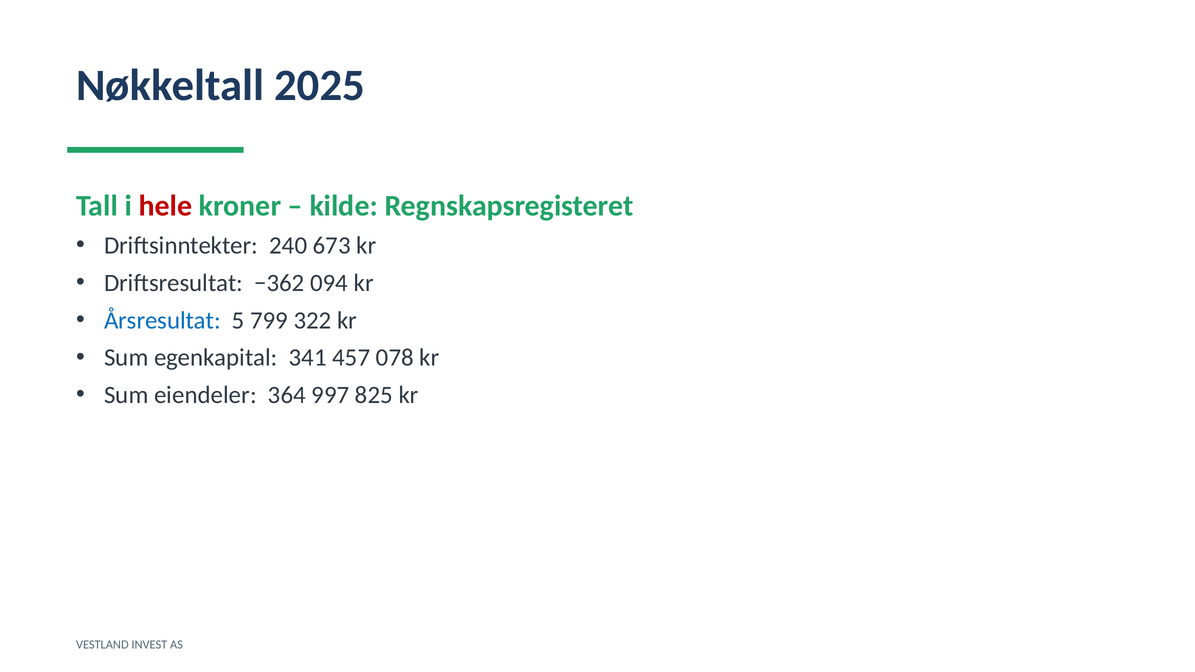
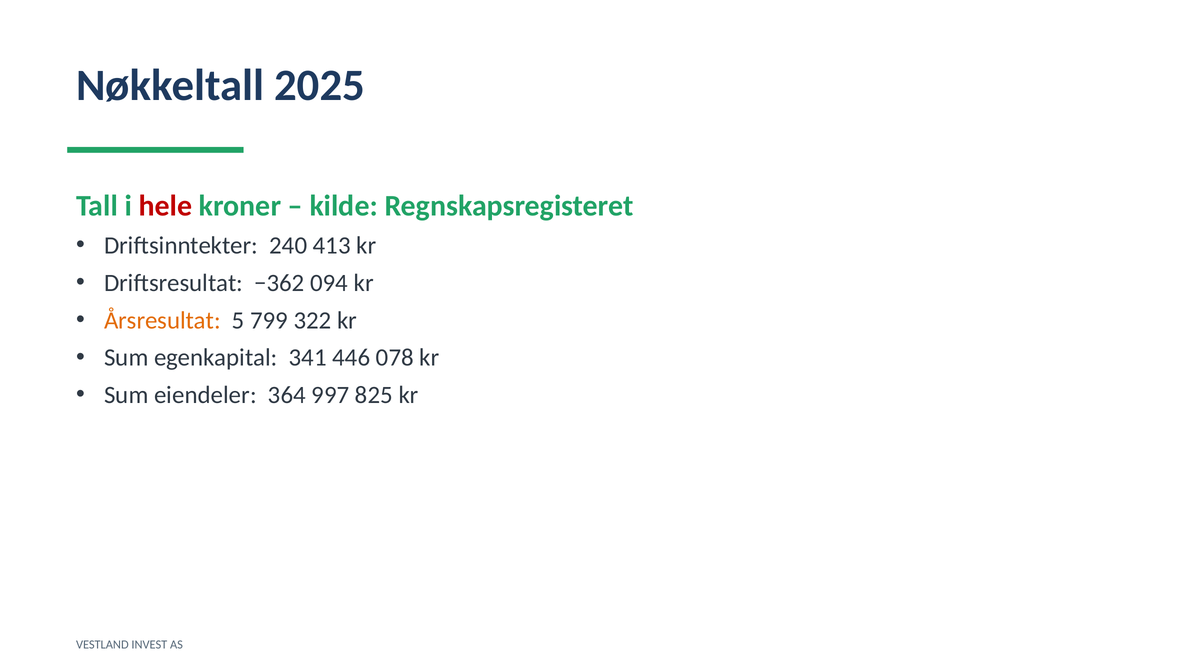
673: 673 -> 413
Årsresultat colour: blue -> orange
457: 457 -> 446
